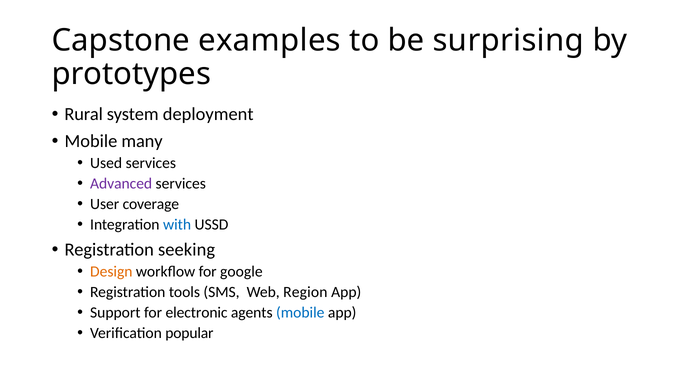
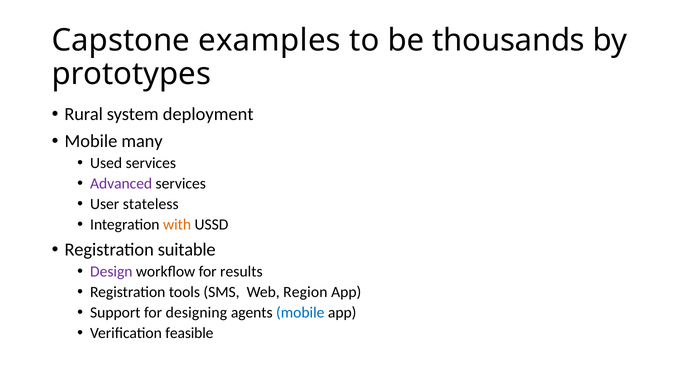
surprising: surprising -> thousands
coverage: coverage -> stateless
with colour: blue -> orange
seeking: seeking -> suitable
Design colour: orange -> purple
google: google -> results
electronic: electronic -> designing
popular: popular -> feasible
